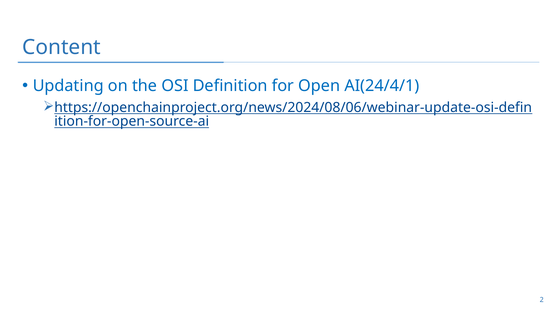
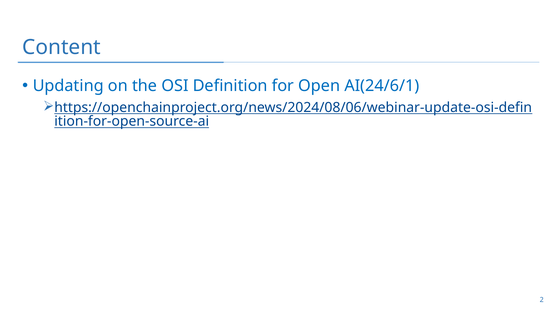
AI(24/4/1: AI(24/4/1 -> AI(24/6/1
